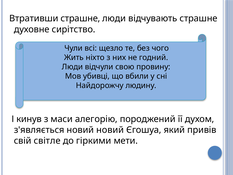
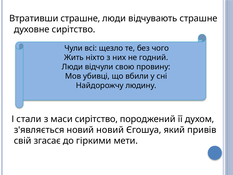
кинув: кинув -> стали
маси алегорію: алегорію -> сирітство
світле: світле -> згасає
